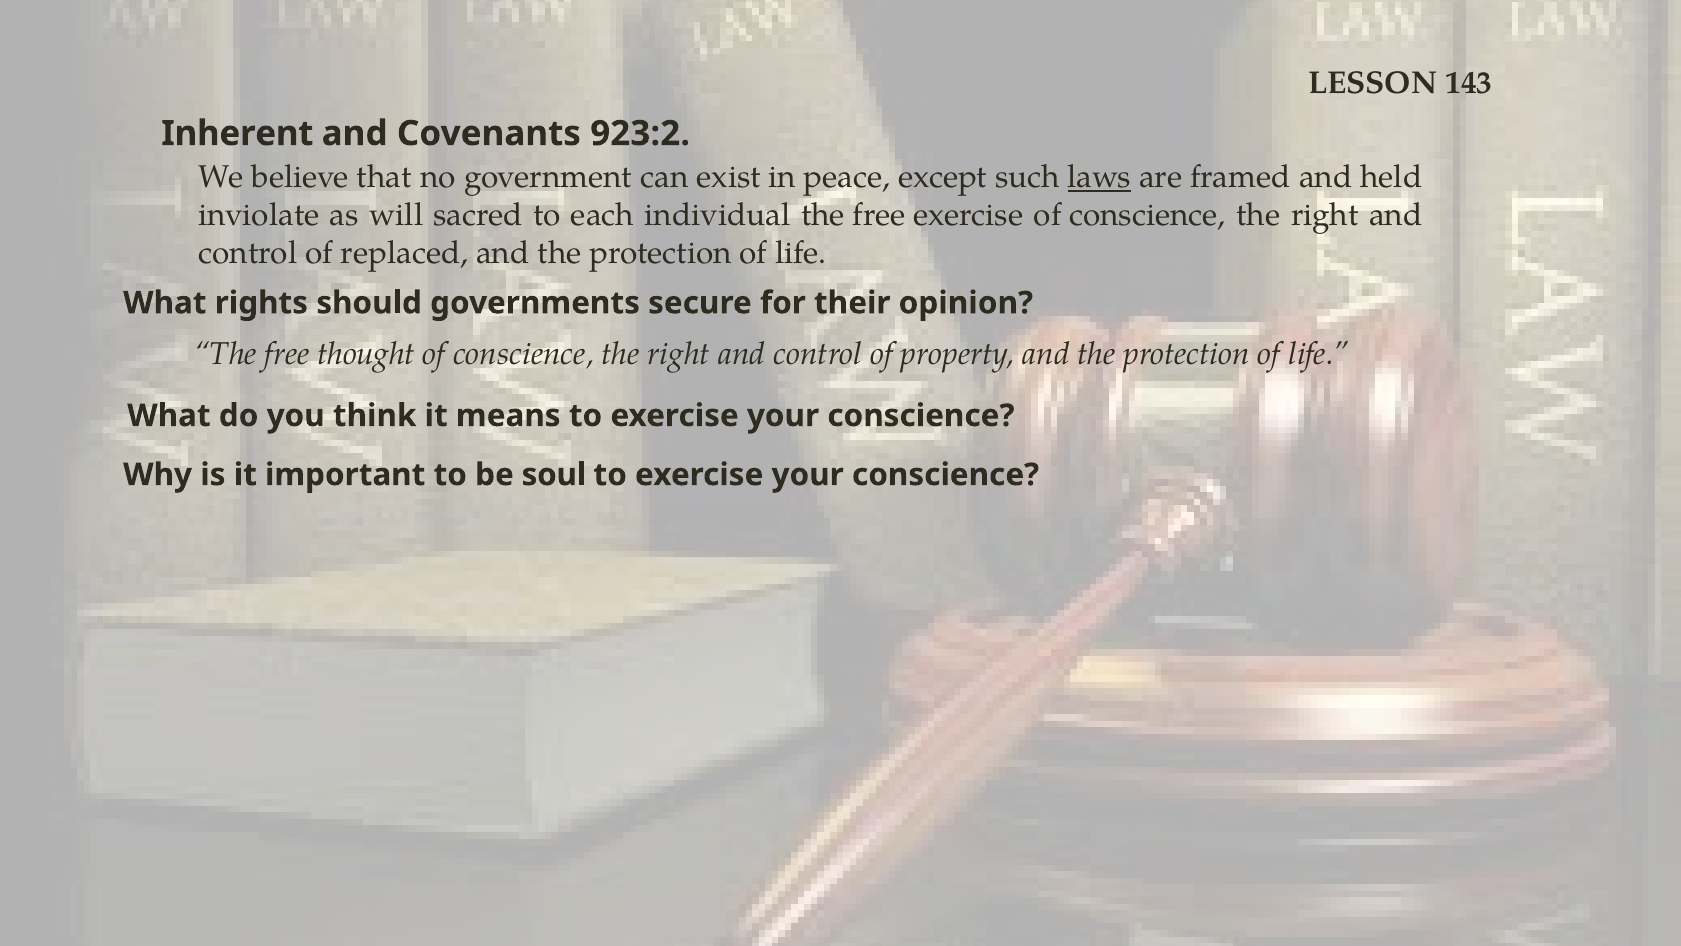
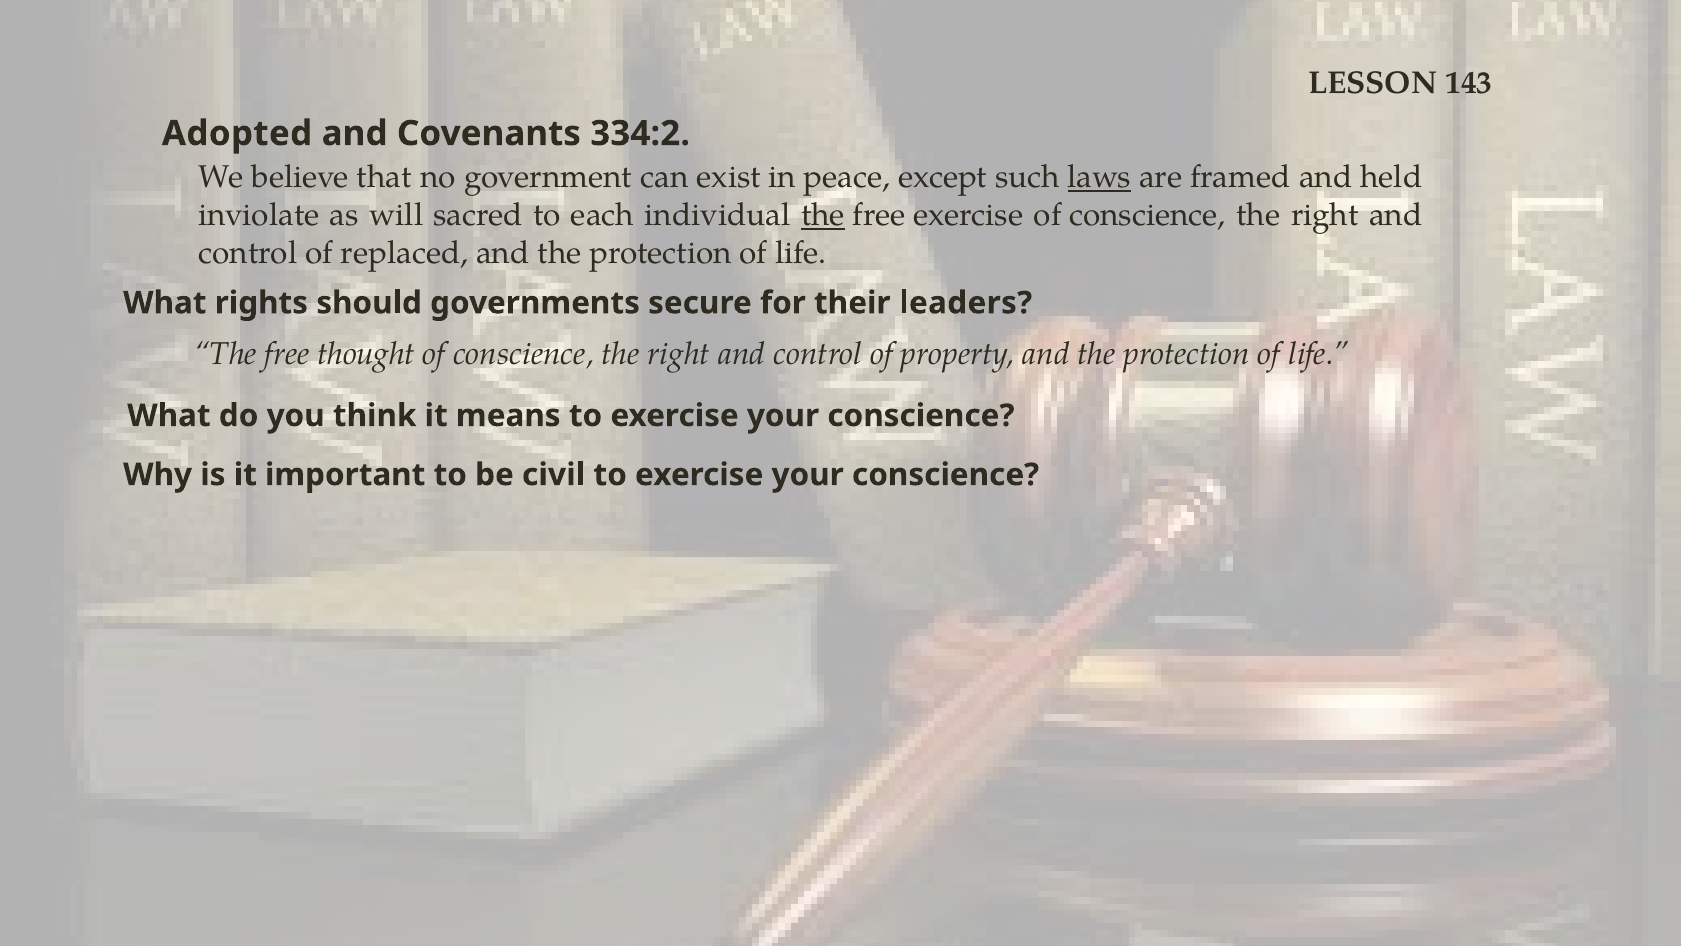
Inherent: Inherent -> Adopted
923:2: 923:2 -> 334:2
the at (823, 215) underline: none -> present
opinion: opinion -> leaders
soul: soul -> civil
